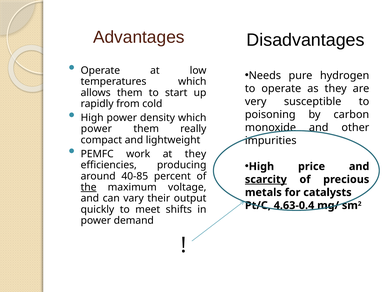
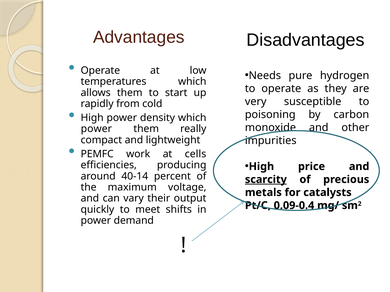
at they: they -> cells
40-85: 40-85 -> 40-14
the underline: present -> none
4.63-0.4: 4.63-0.4 -> 0.09-0.4
